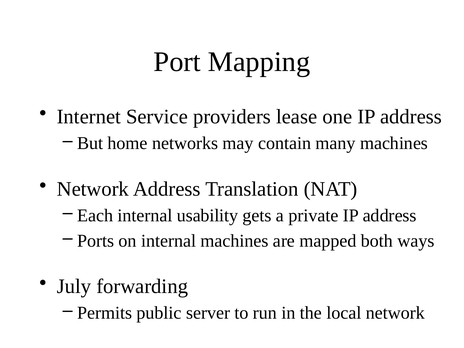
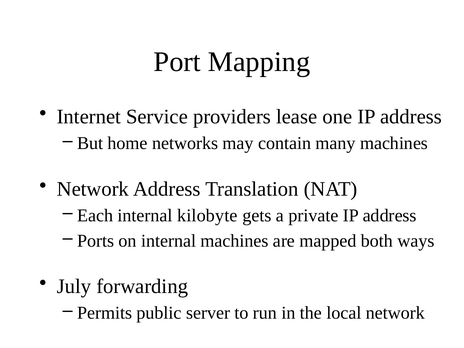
usability: usability -> kilobyte
